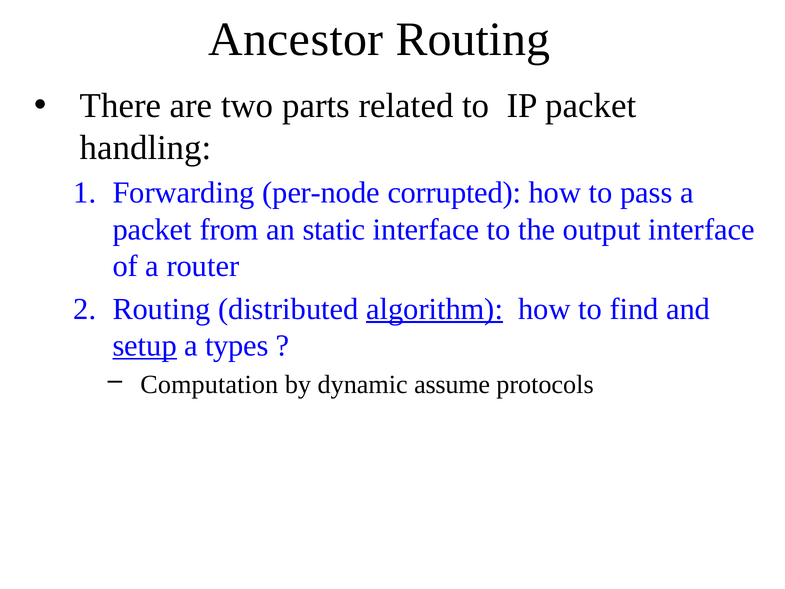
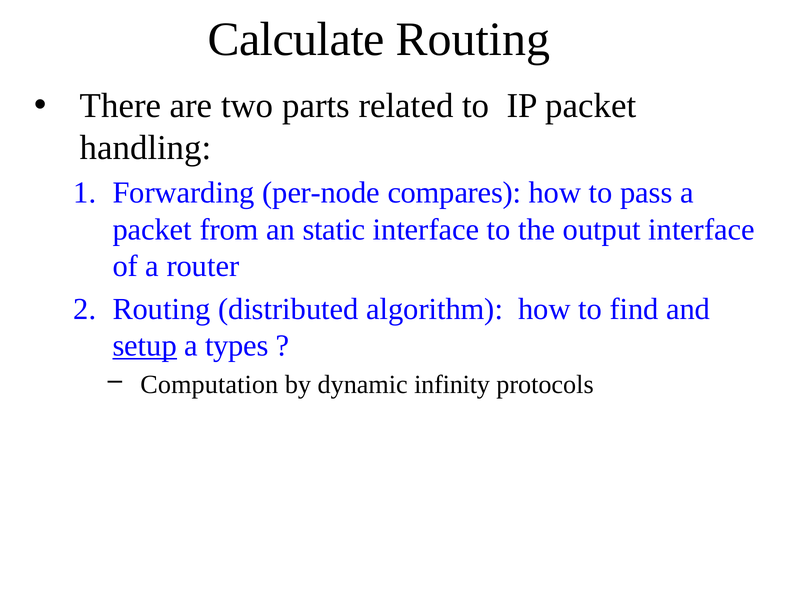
Ancestor: Ancestor -> Calculate
corrupted: corrupted -> compares
algorithm underline: present -> none
assume: assume -> infinity
